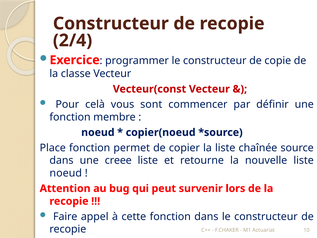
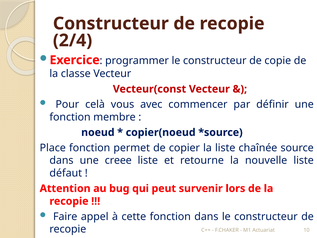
sont: sont -> avec
noeud at (66, 173): noeud -> défaut
